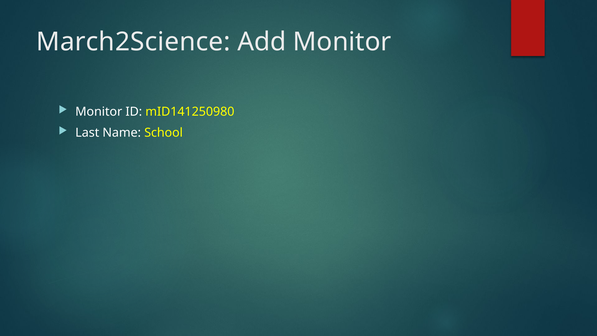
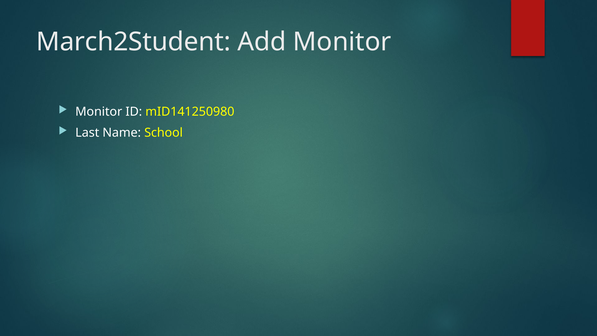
March2Science: March2Science -> March2Student
